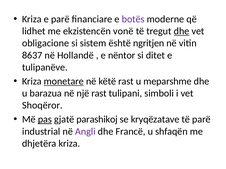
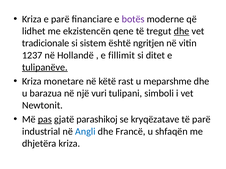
vonë: vonë -> qene
obligacione: obligacione -> tradicionale
8637: 8637 -> 1237
nëntor: nëntor -> fillimit
tulipanëve underline: none -> present
monetare underline: present -> none
një rast: rast -> vuri
Shoqëror: Shoqëror -> Newtonit
Angli colour: purple -> blue
